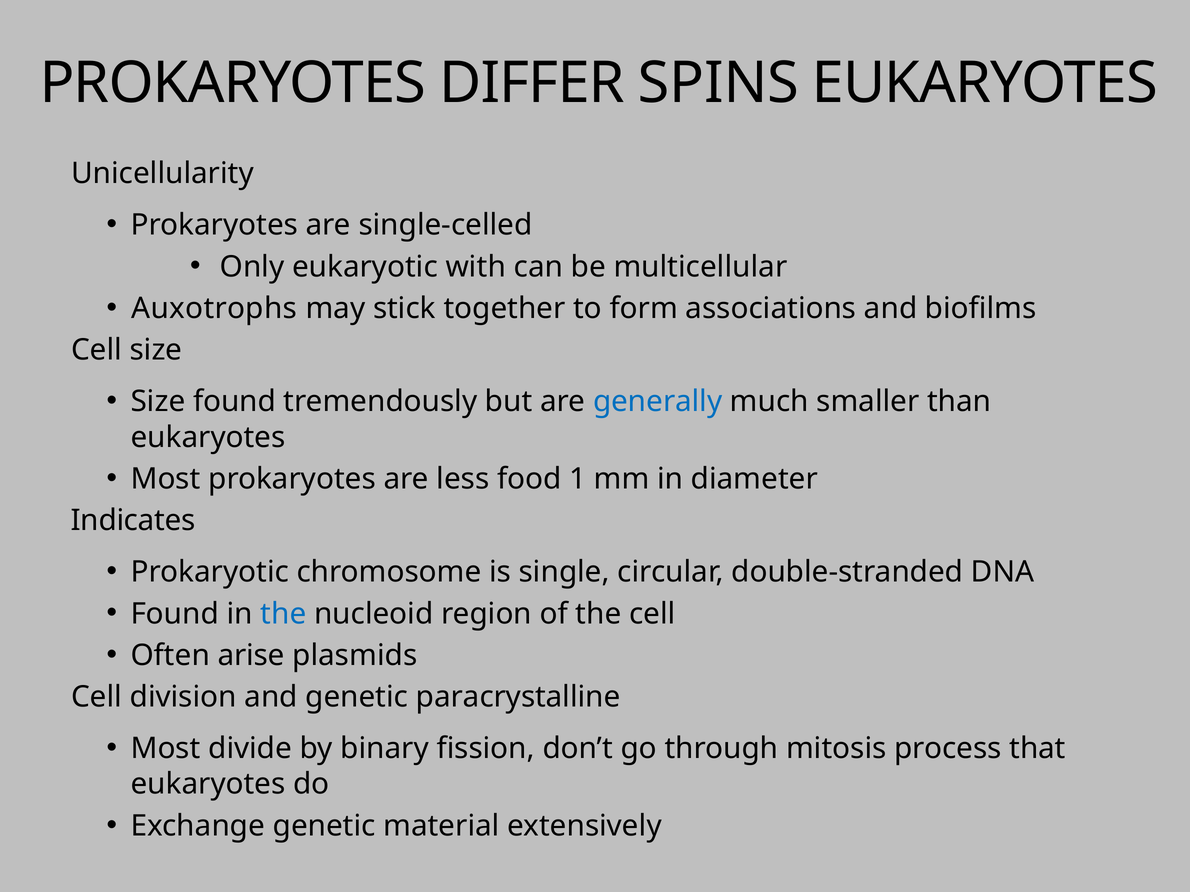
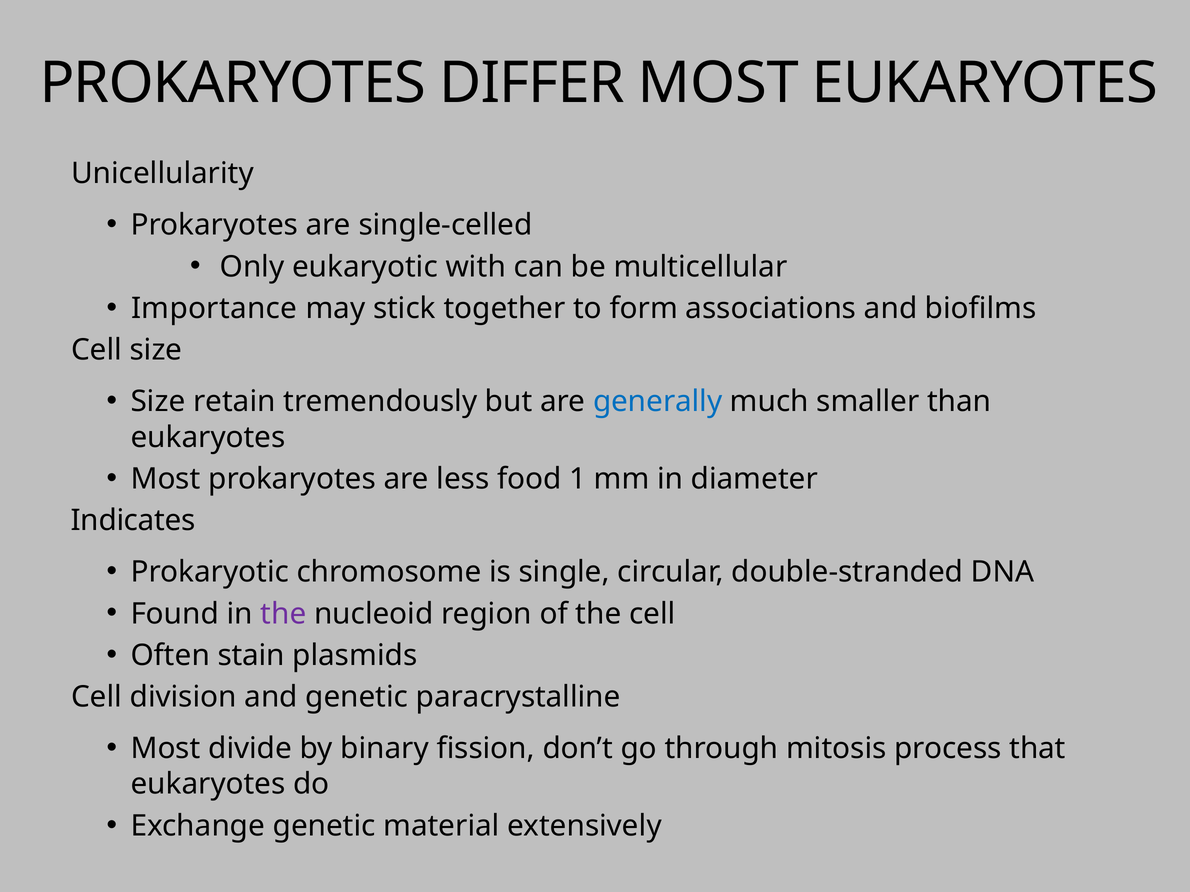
DIFFER SPINS: SPINS -> MOST
Auxotrophs: Auxotrophs -> Importance
Size found: found -> retain
the at (283, 614) colour: blue -> purple
arise: arise -> stain
